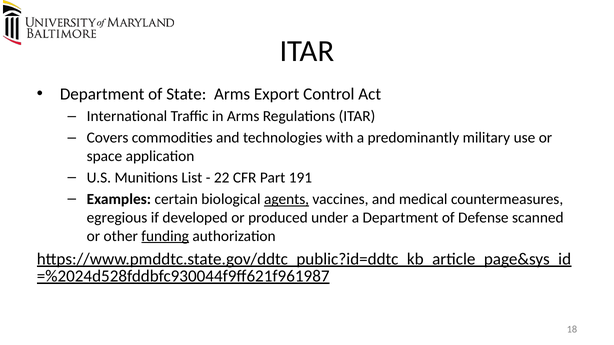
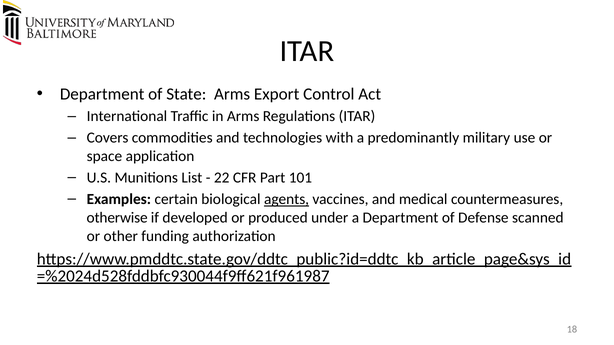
191: 191 -> 101
egregious: egregious -> otherwise
funding underline: present -> none
